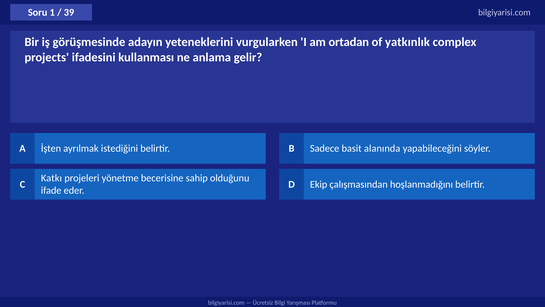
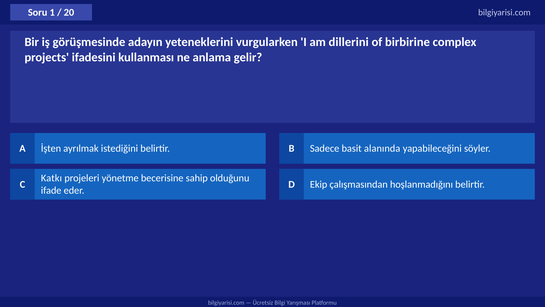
39: 39 -> 20
ortadan: ortadan -> dillerini
yatkınlık: yatkınlık -> birbirine
